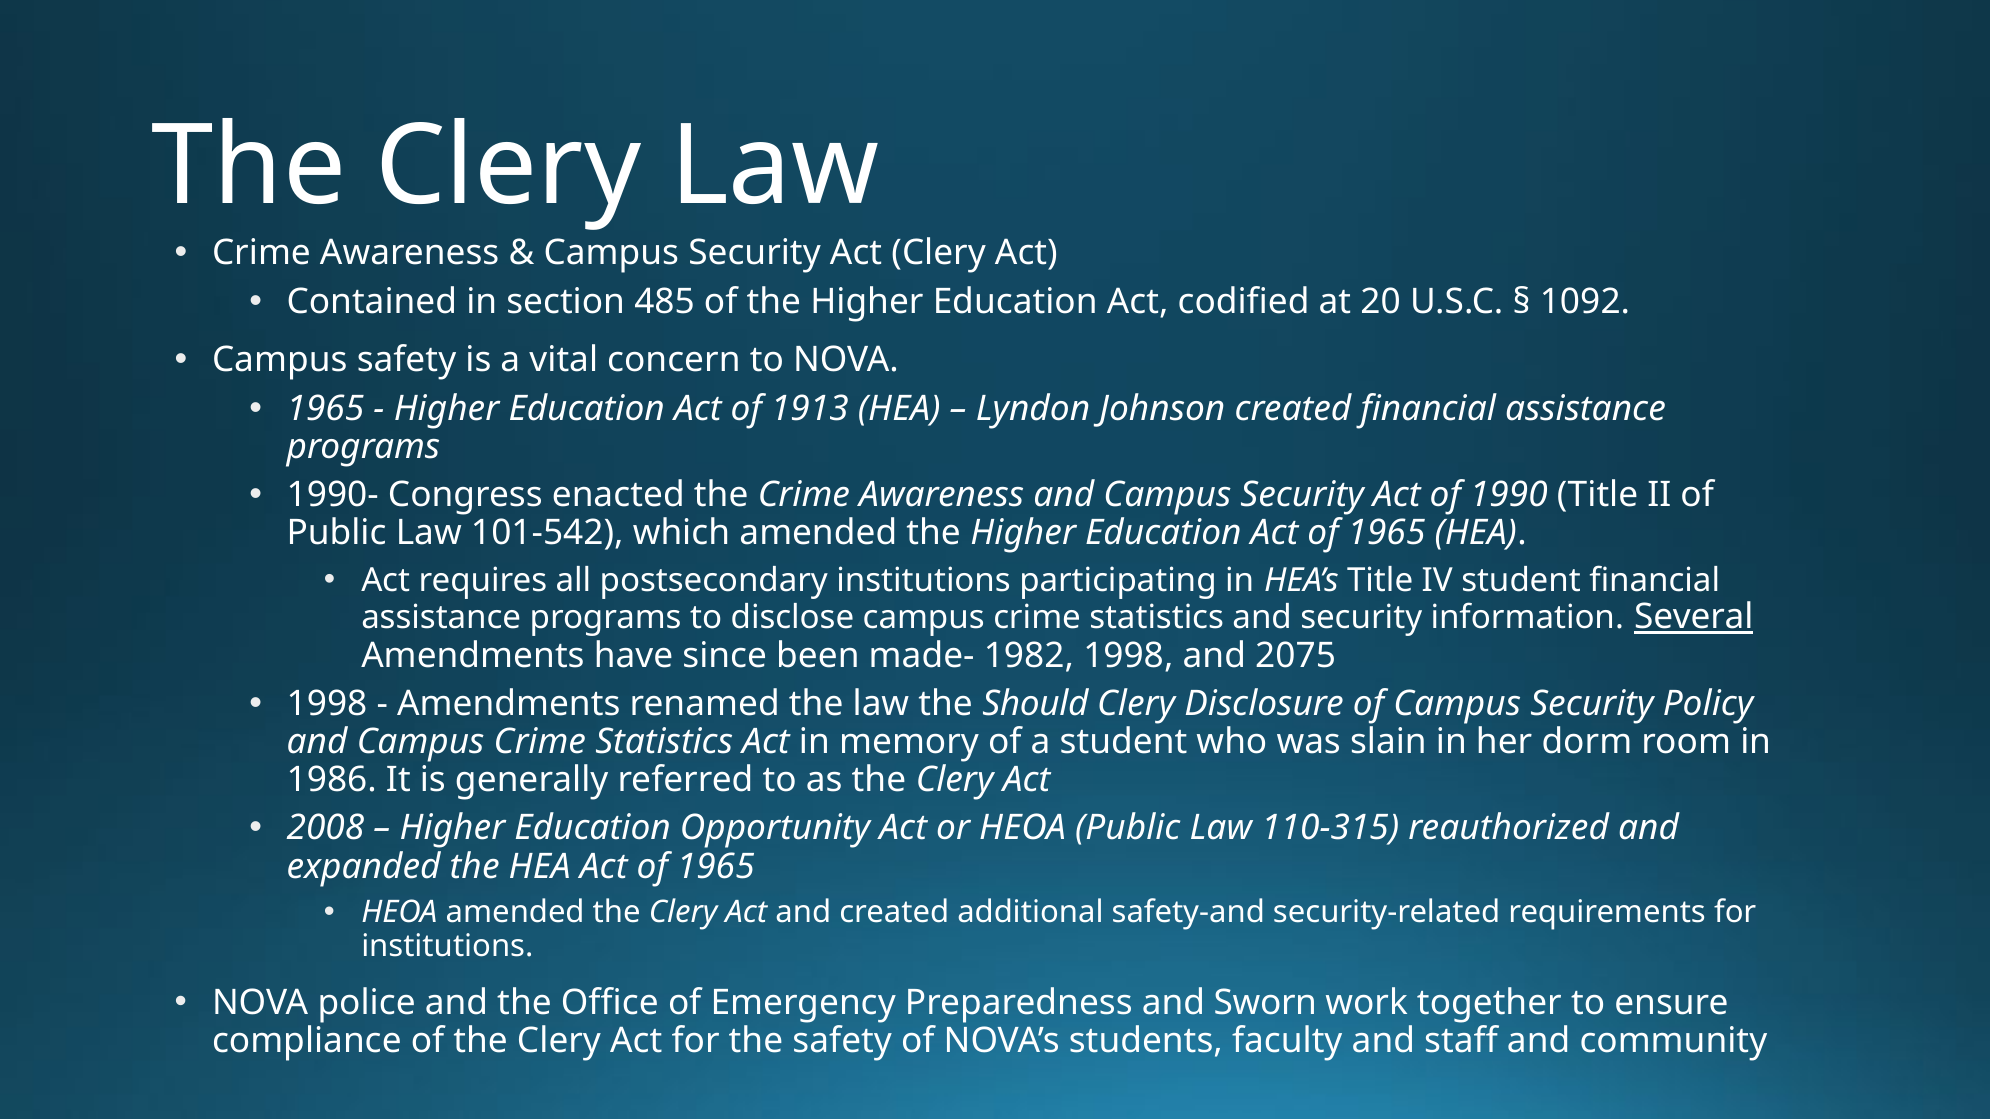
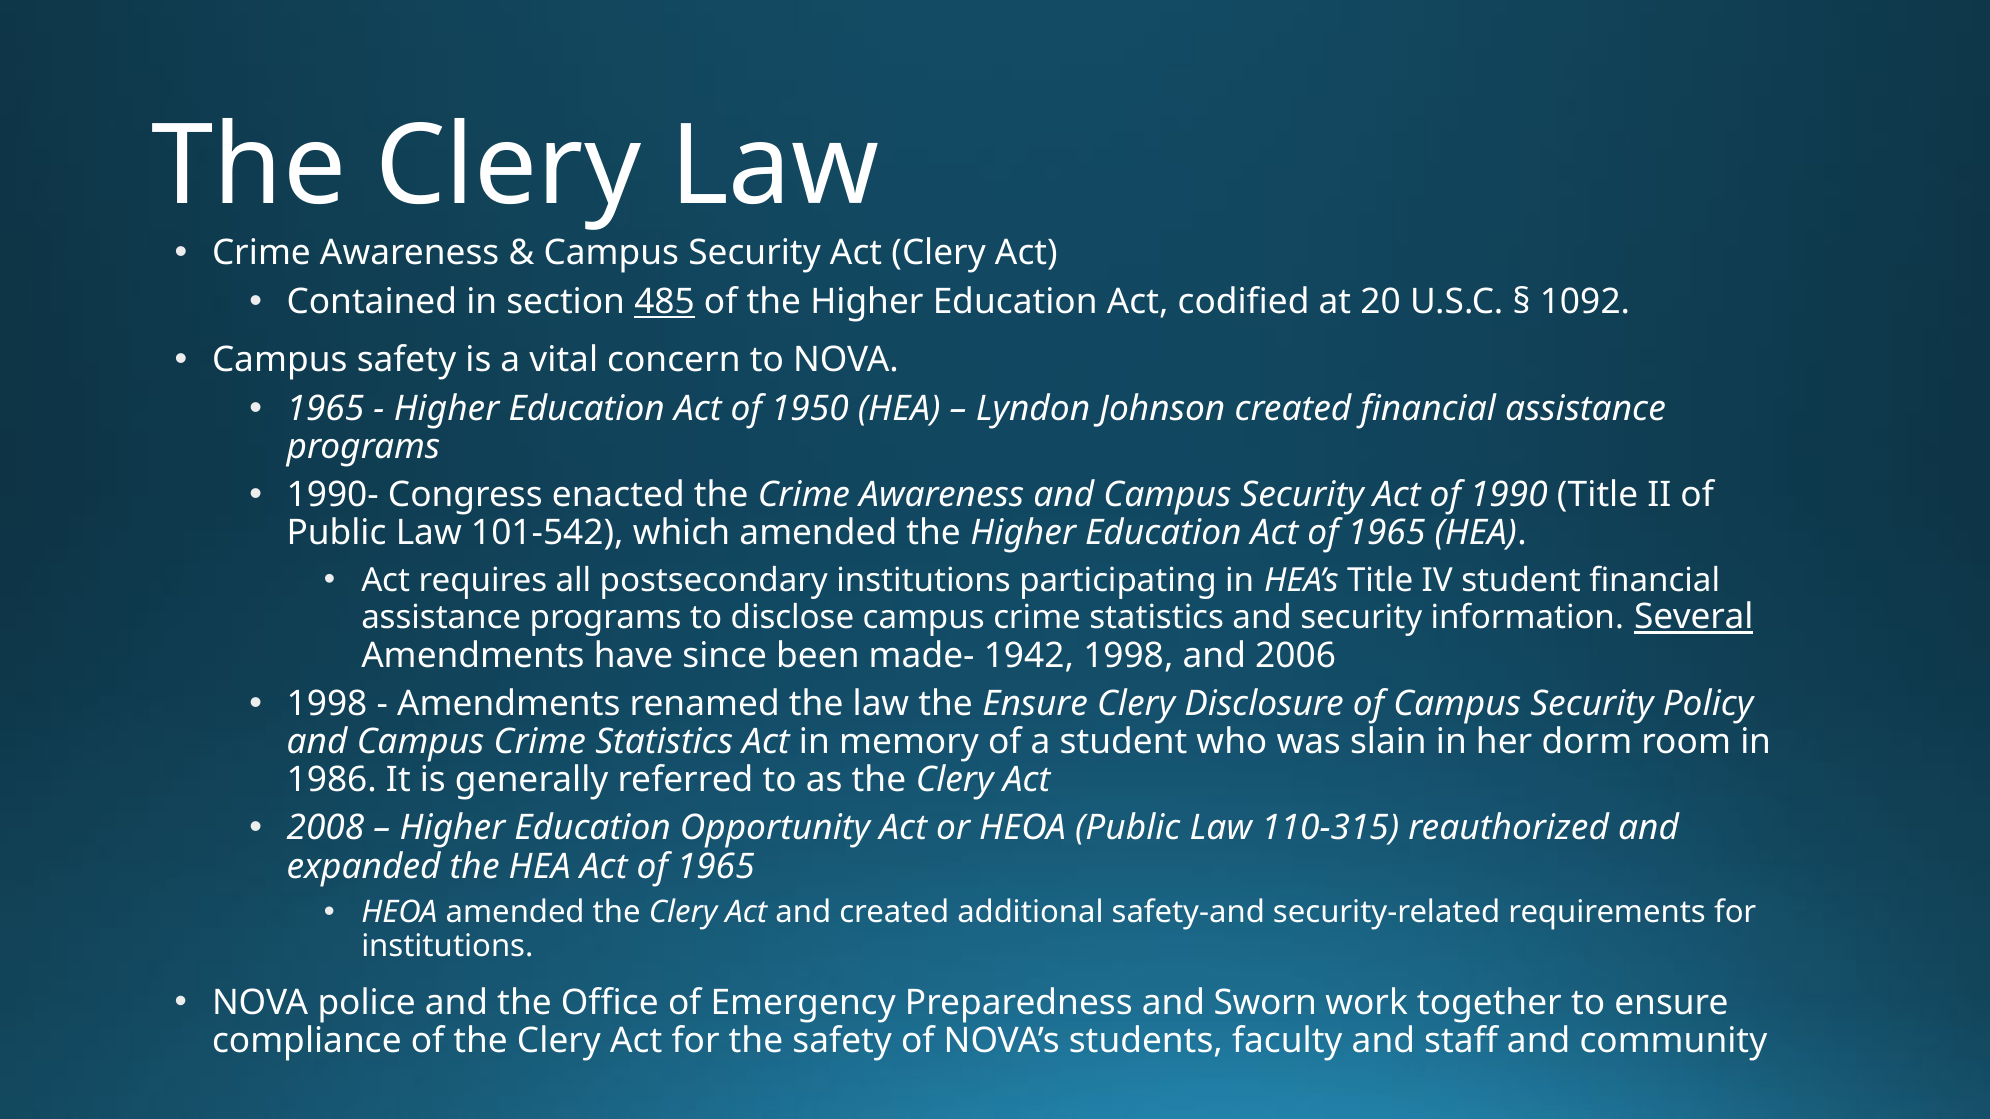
485 underline: none -> present
1913: 1913 -> 1950
1982: 1982 -> 1942
2075: 2075 -> 2006
the Should: Should -> Ensure
